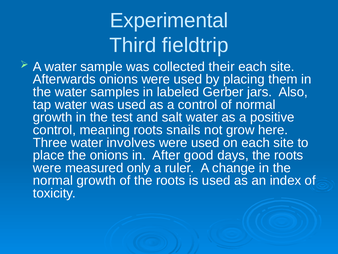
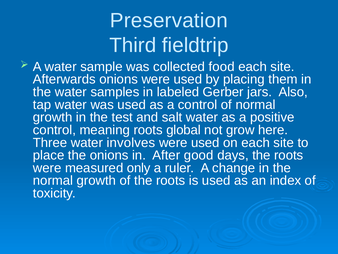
Experimental: Experimental -> Preservation
their: their -> food
snails: snails -> global
